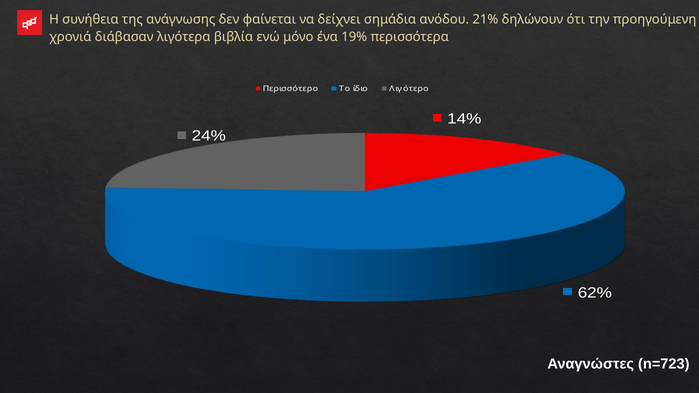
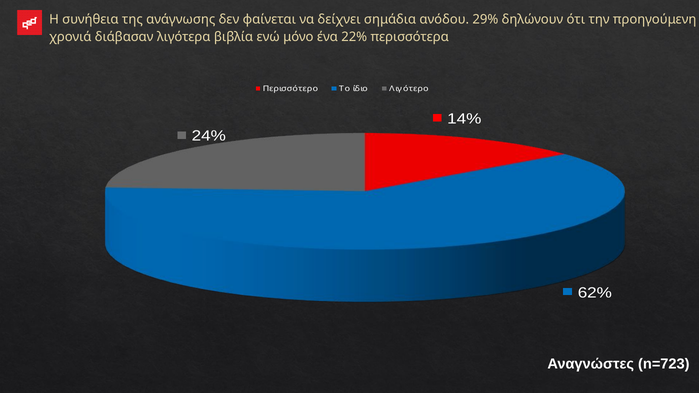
21%: 21% -> 29%
19%: 19% -> 22%
